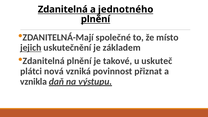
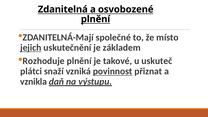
jednotného: jednotného -> osvobozené
Zdanitelná at (44, 61): Zdanitelná -> Rozhoduje
nová: nová -> snaží
povinnost underline: none -> present
